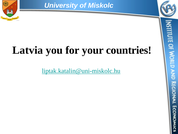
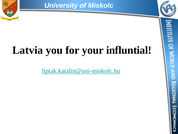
countries: countries -> influntial
